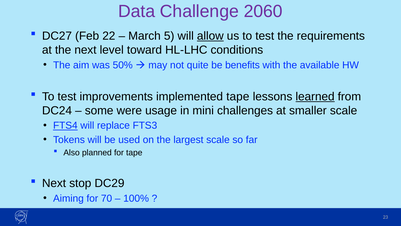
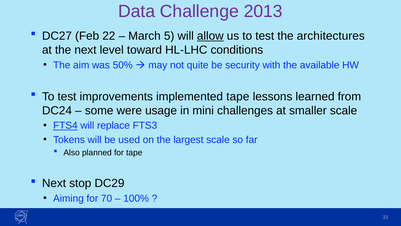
2060: 2060 -> 2013
requirements: requirements -> architectures
benefits: benefits -> security
learned underline: present -> none
